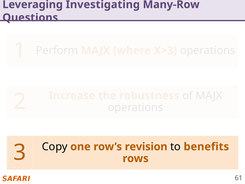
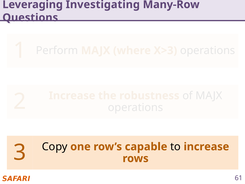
revision: revision -> capable
to benefits: benefits -> increase
